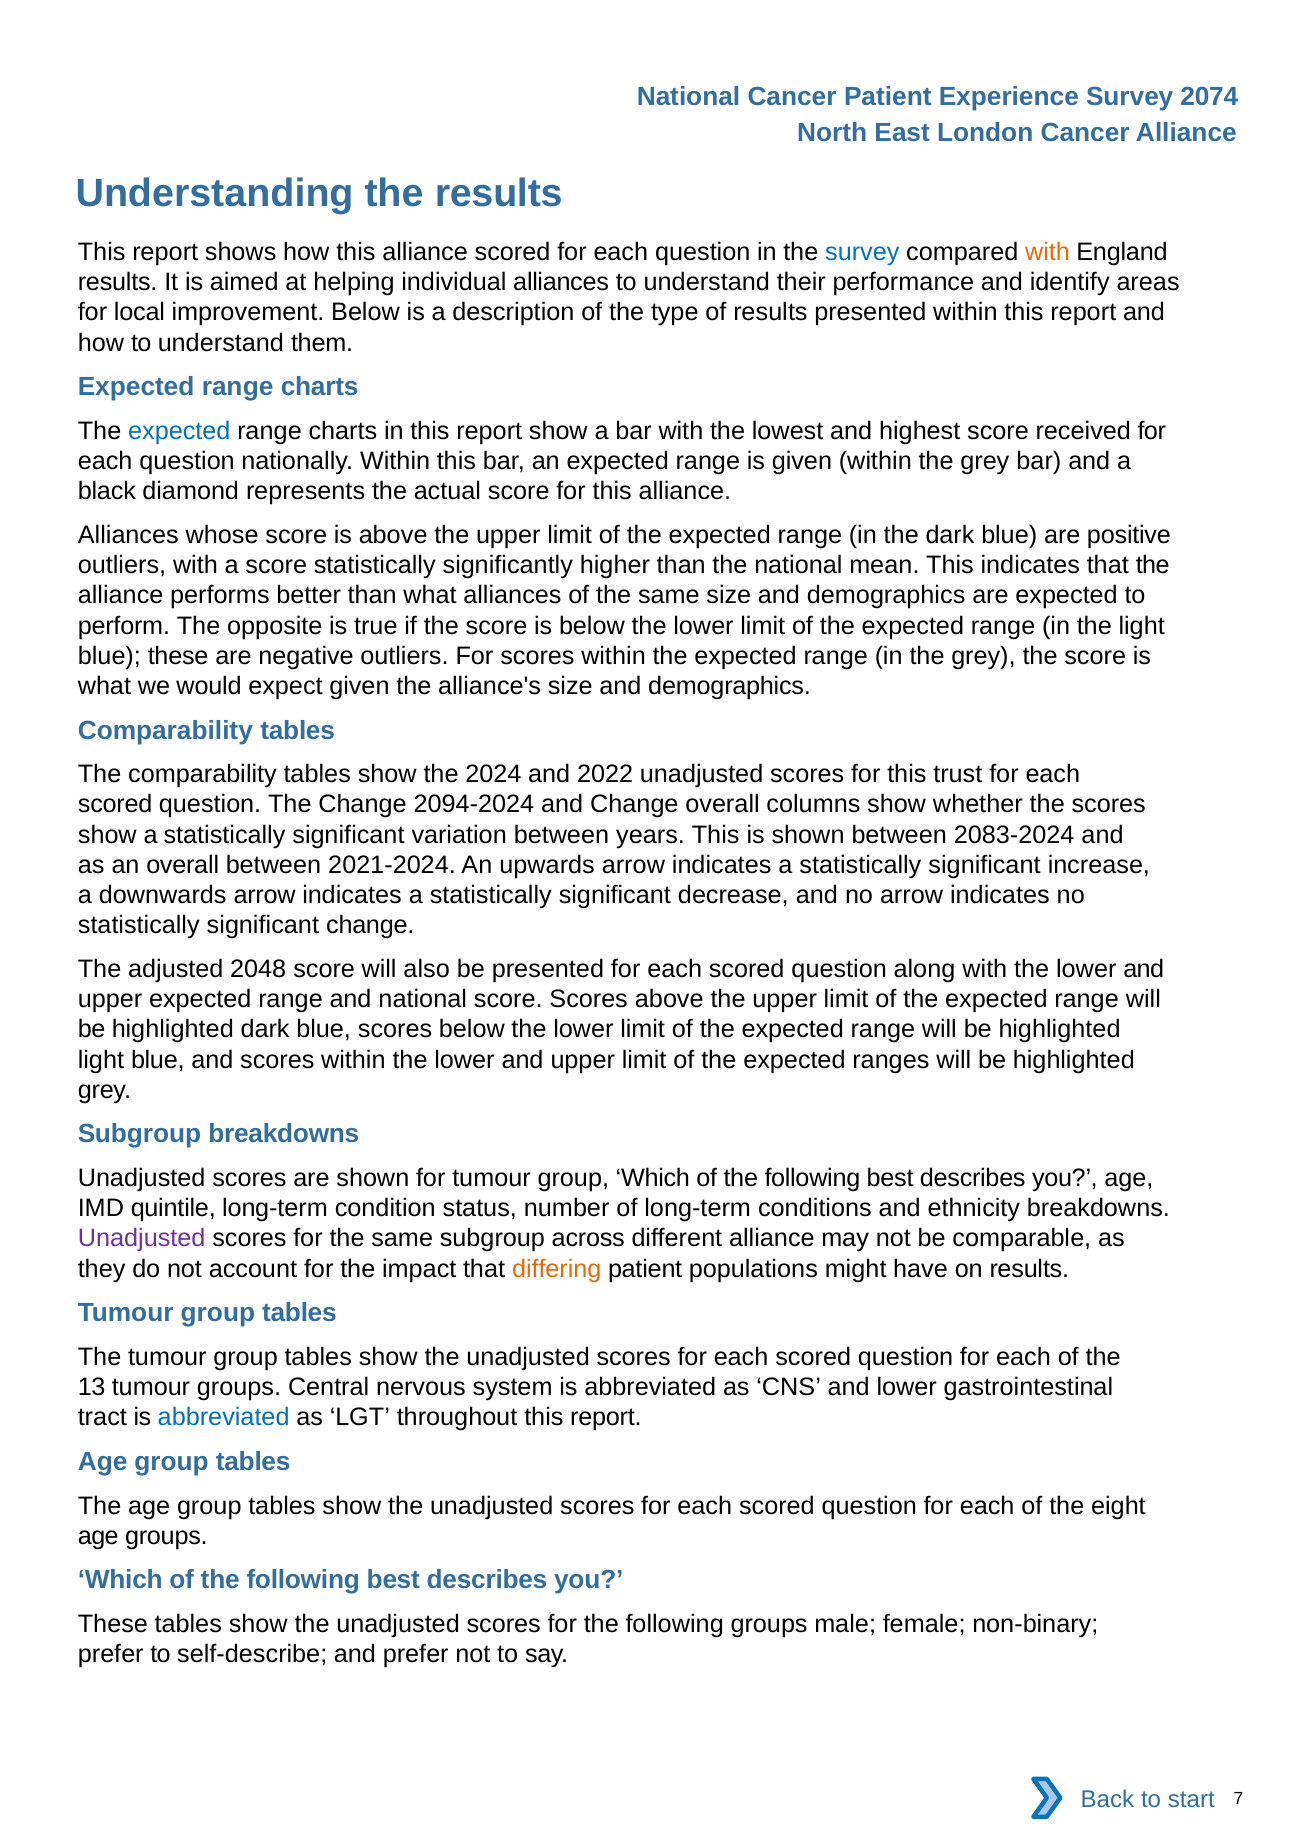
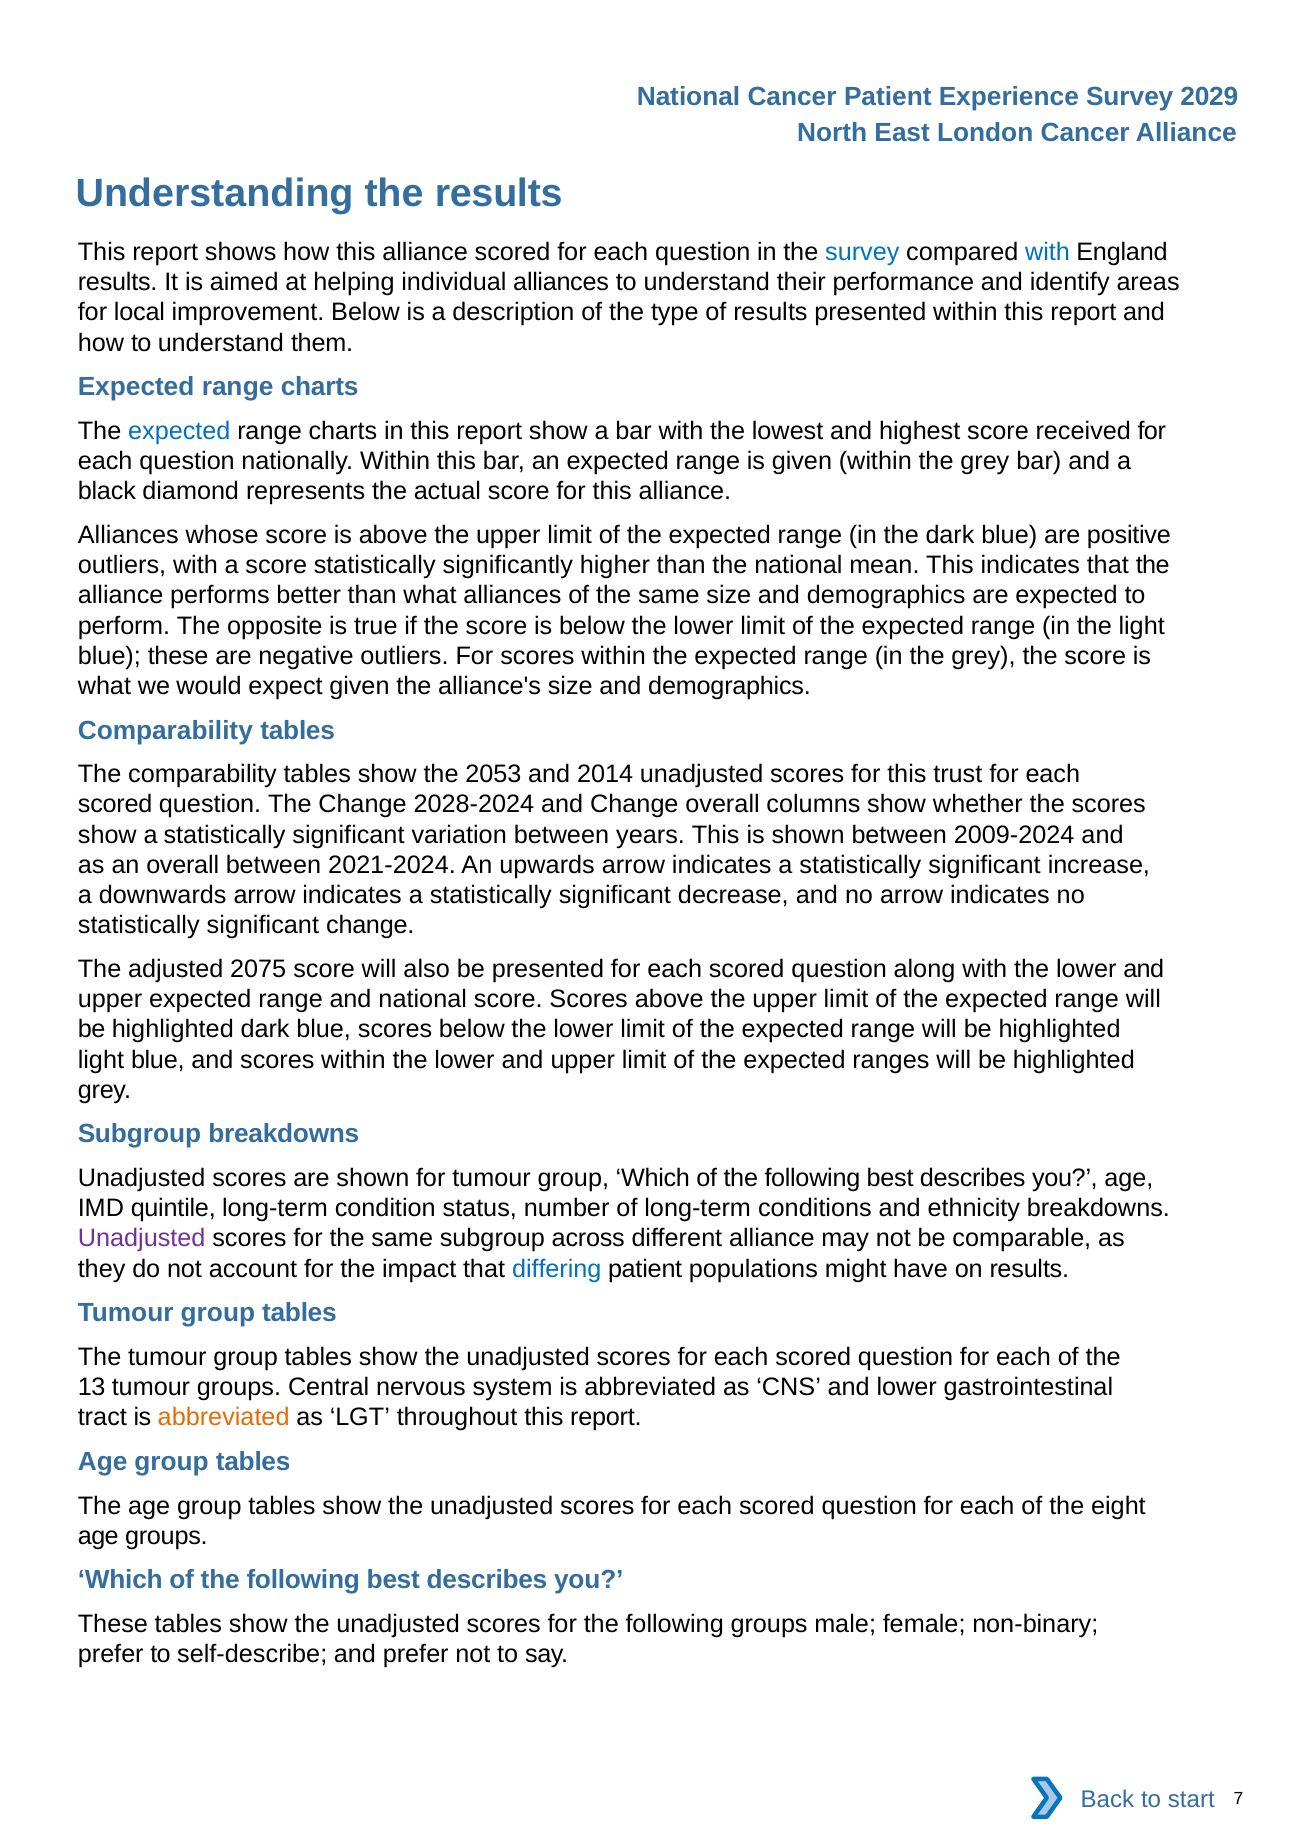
2074: 2074 -> 2029
with at (1047, 252) colour: orange -> blue
2024: 2024 -> 2053
2022: 2022 -> 2014
2094-2024: 2094-2024 -> 2028-2024
2083-2024: 2083-2024 -> 2009-2024
2048: 2048 -> 2075
differing colour: orange -> blue
abbreviated at (224, 1418) colour: blue -> orange
